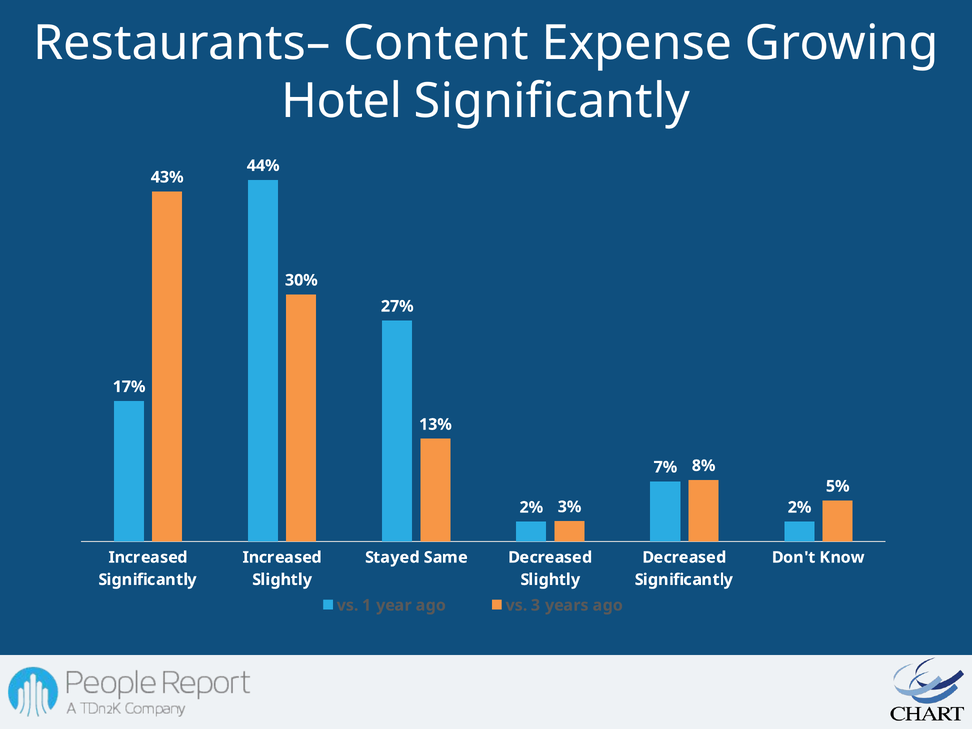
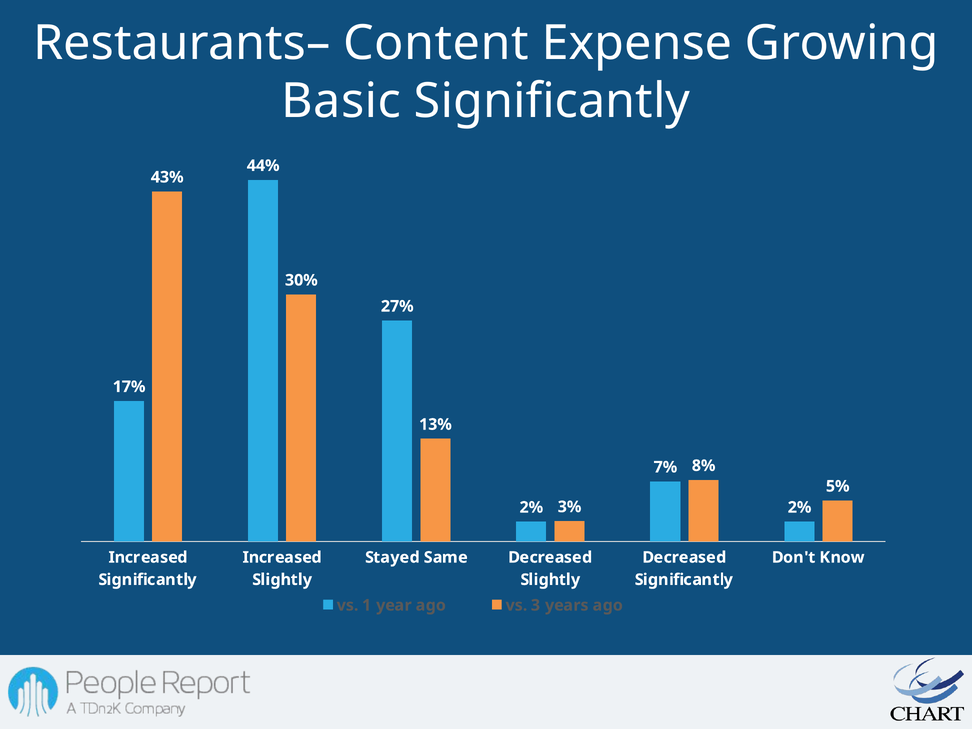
Hotel: Hotel -> Basic
